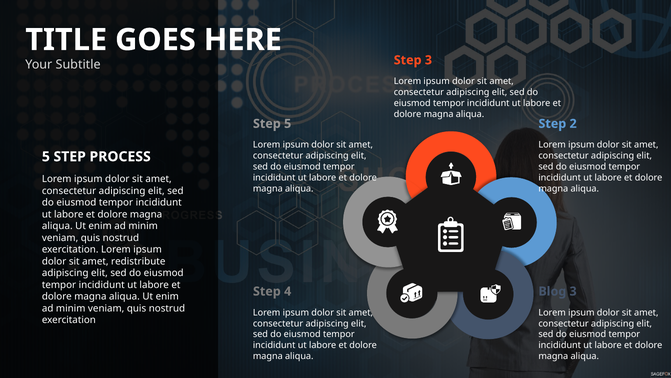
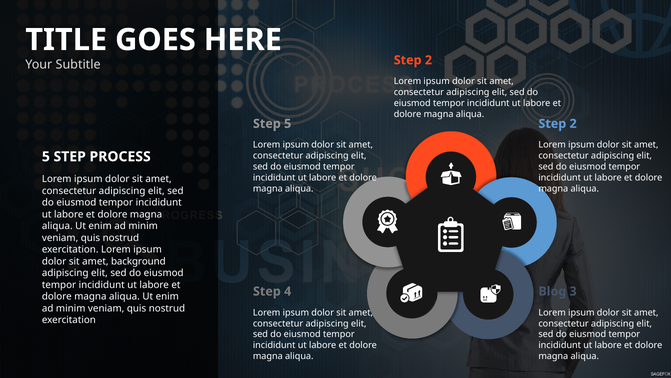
3 at (428, 60): 3 -> 2
redistribute: redistribute -> background
